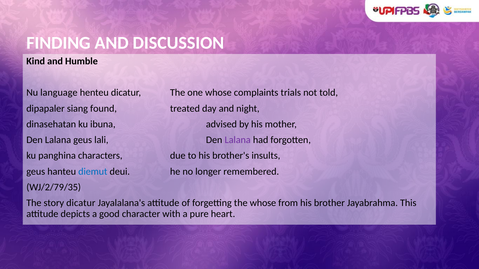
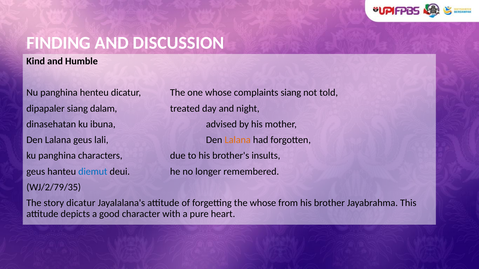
Nu language: language -> panghina
complaints trials: trials -> siang
found: found -> dalam
Lalana at (238, 140) colour: purple -> orange
